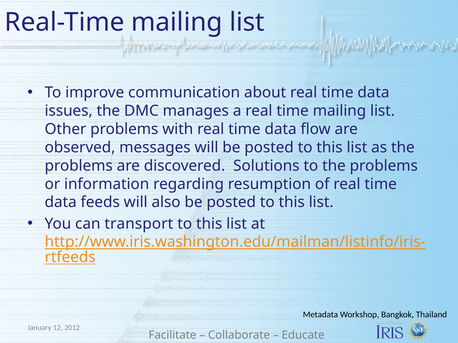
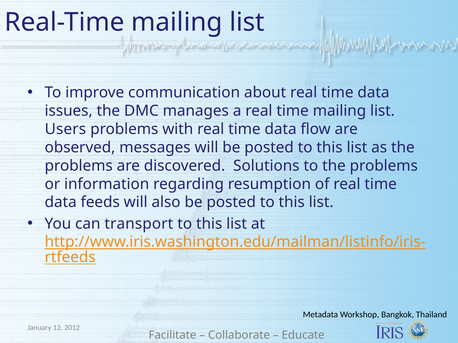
Other: Other -> Users
